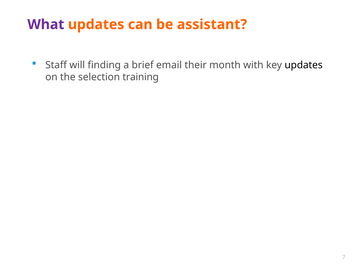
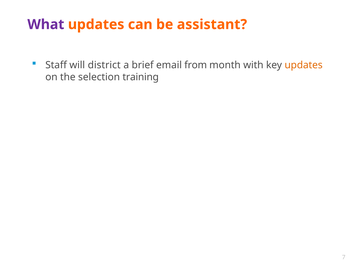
finding: finding -> district
their: their -> from
updates at (304, 65) colour: black -> orange
